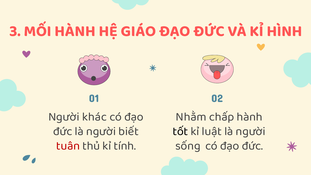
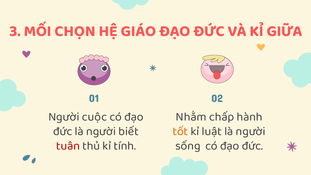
MỐI HÀNH: HÀNH -> CHỌN
HÌNH: HÌNH -> GIỮA
khác: khác -> cuộc
tốt colour: black -> orange
